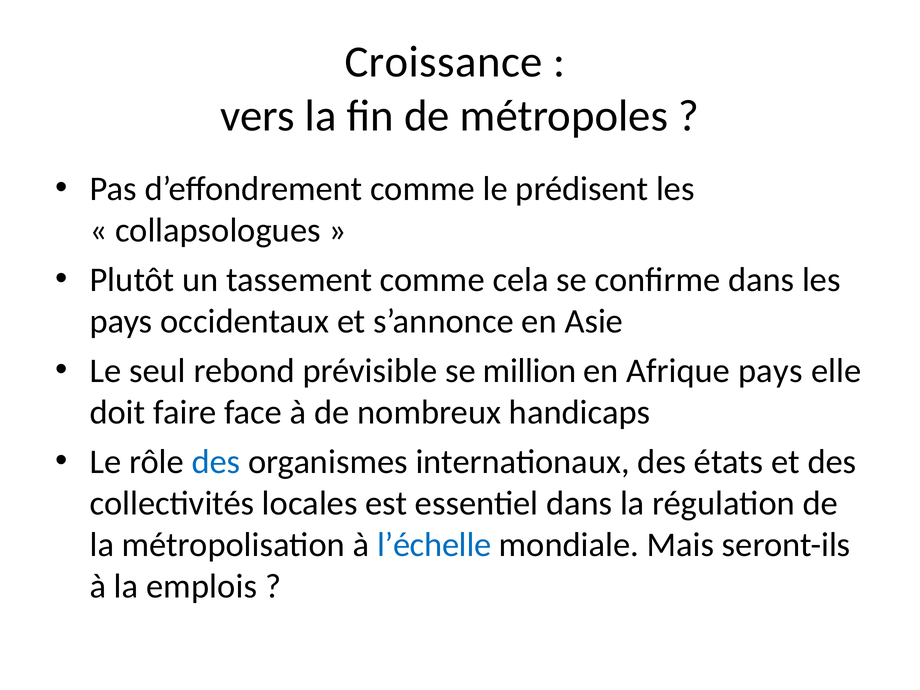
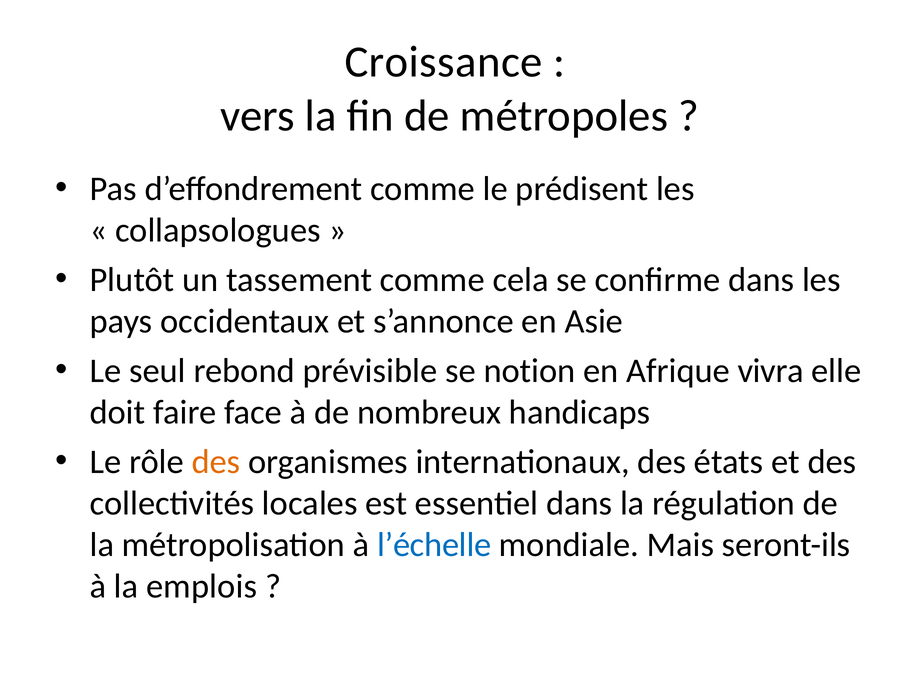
million: million -> notion
Afrique pays: pays -> vivra
des at (216, 462) colour: blue -> orange
